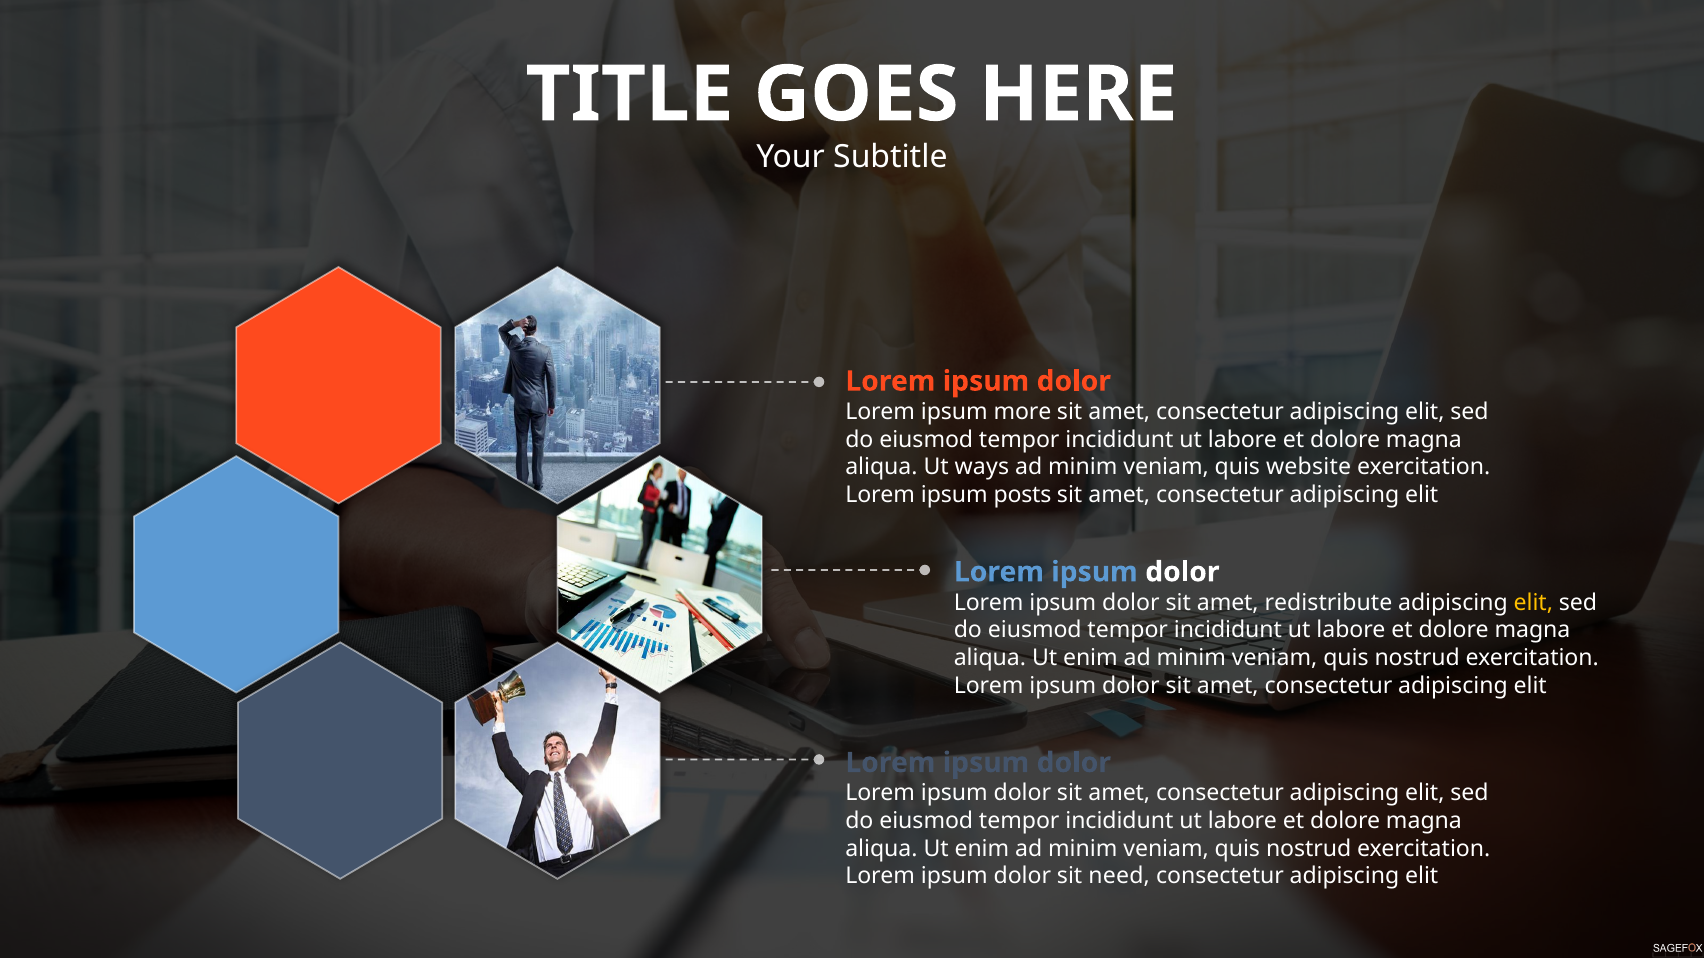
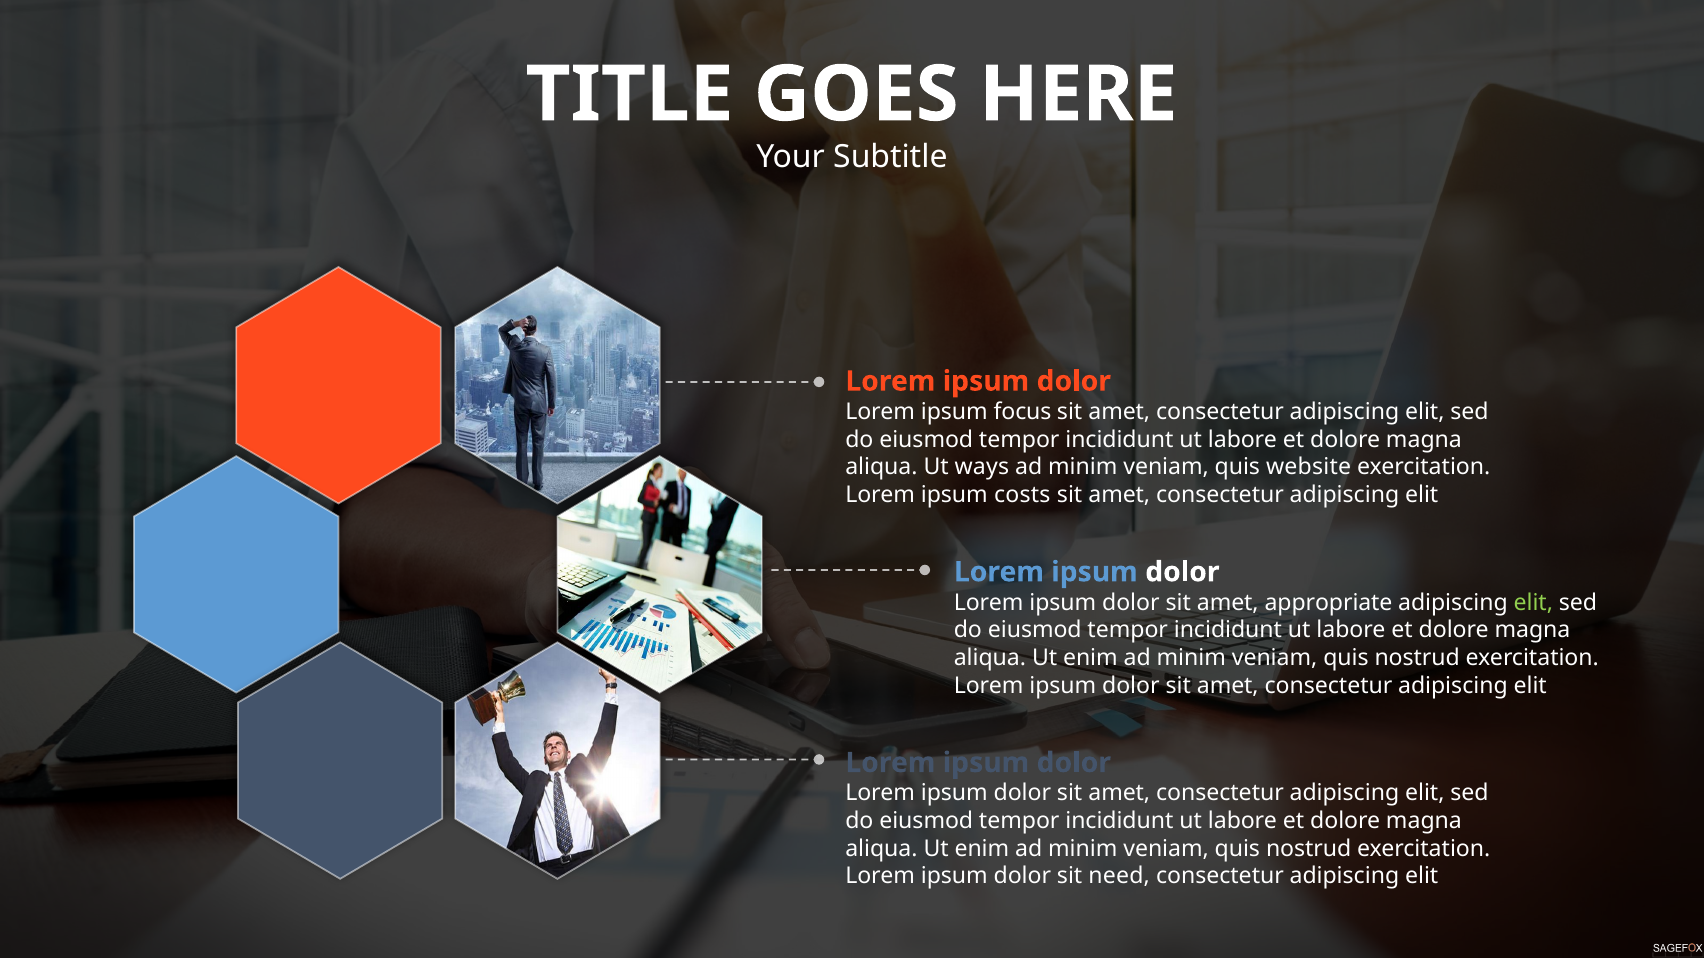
more: more -> focus
posts: posts -> costs
redistribute: redistribute -> appropriate
elit at (1533, 603) colour: yellow -> light green
